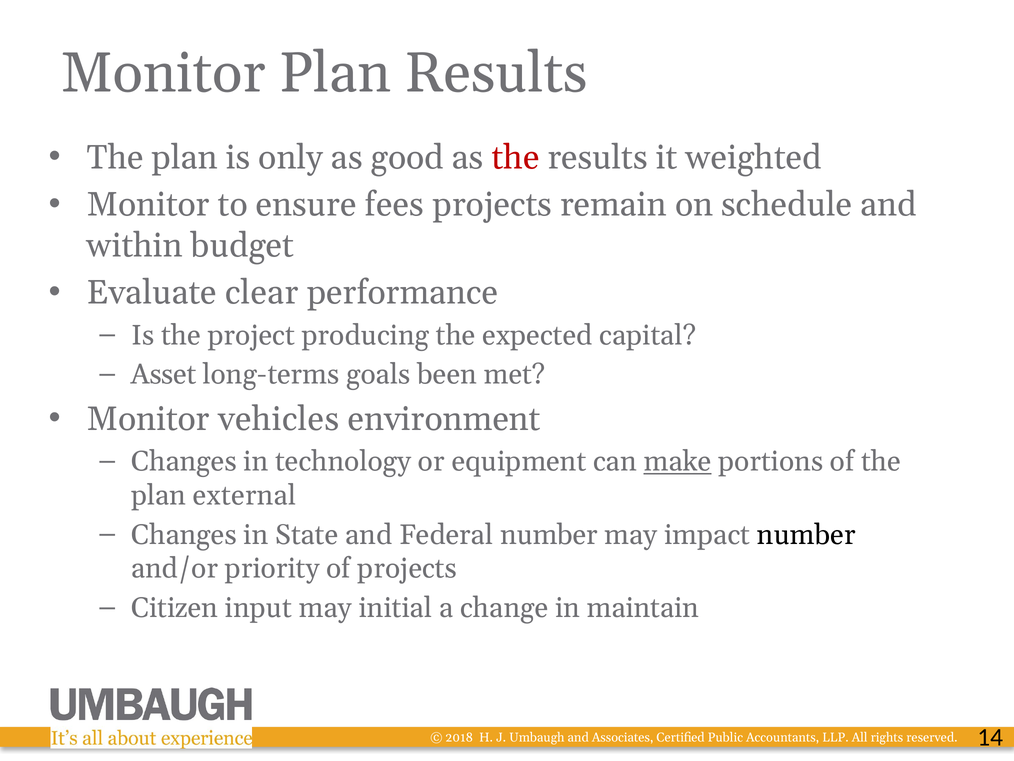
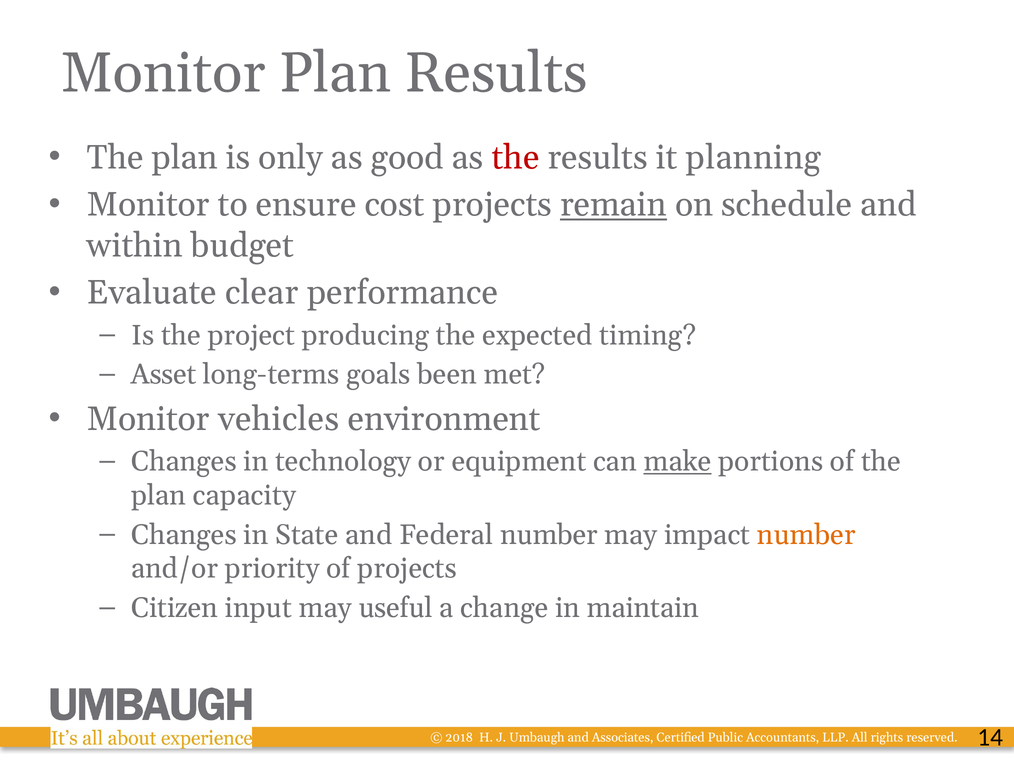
weighted: weighted -> planning
fees: fees -> cost
remain underline: none -> present
capital: capital -> timing
external: external -> capacity
number at (806, 534) colour: black -> orange
initial: initial -> useful
